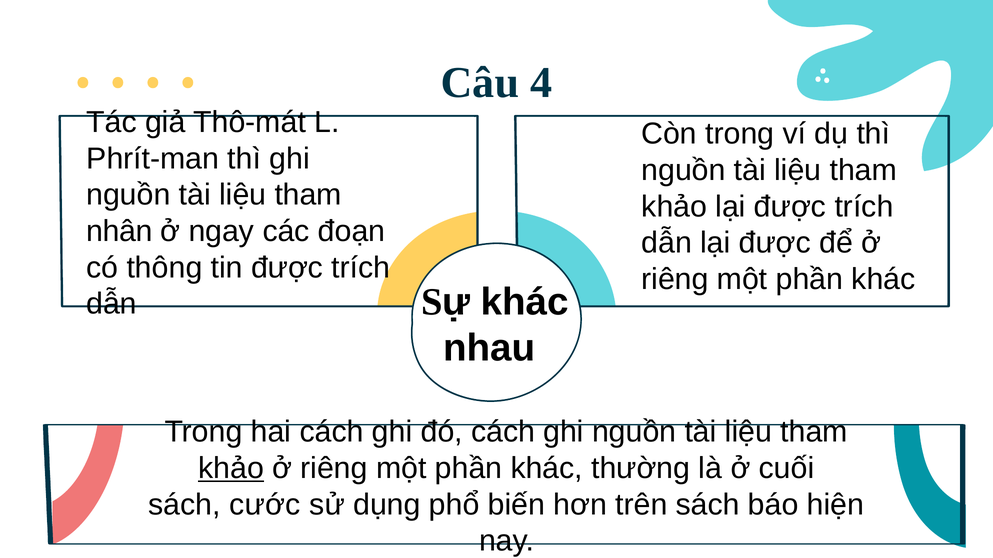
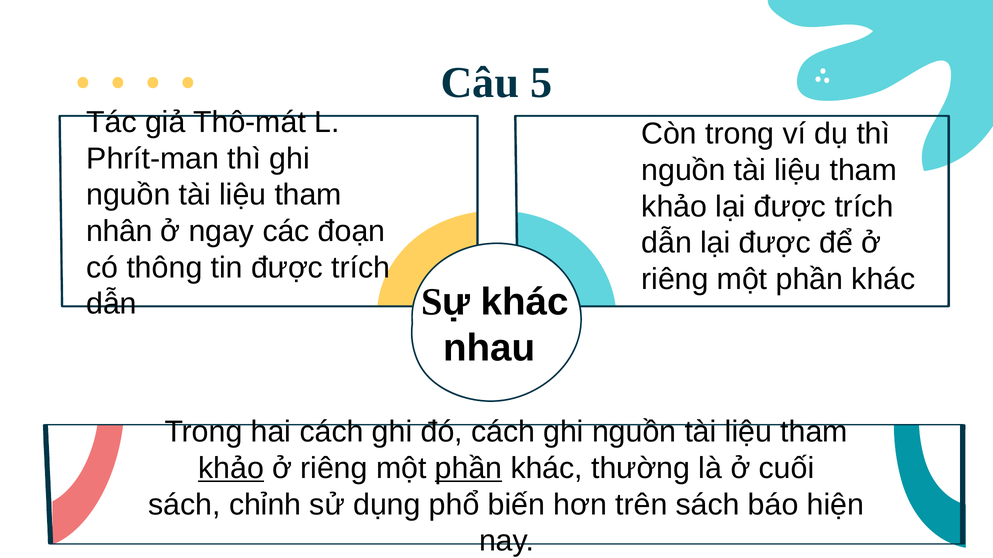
4: 4 -> 5
phần at (469, 469) underline: none -> present
cước: cước -> chỉnh
